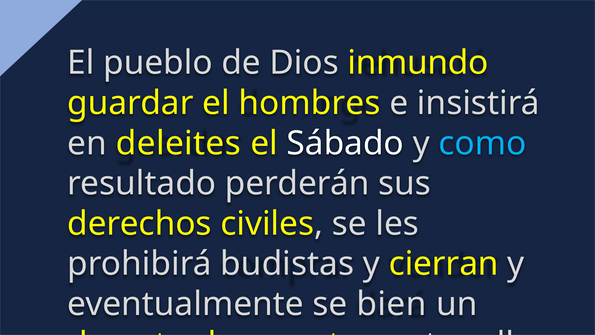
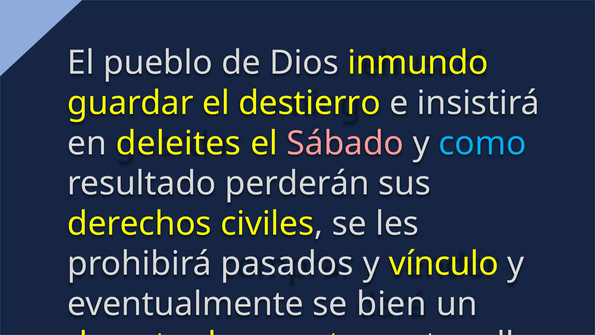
hombres: hombres -> destierro
Sábado colour: white -> pink
budistas: budistas -> pasados
cierran: cierran -> vínculo
